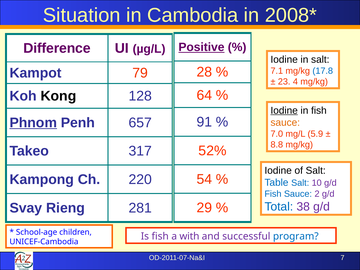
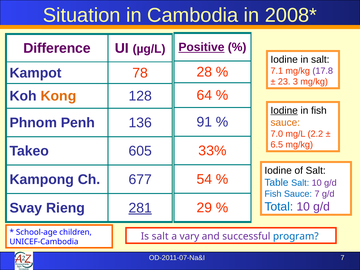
79: 79 -> 78
17.8 colour: blue -> purple
4: 4 -> 3
Kong colour: black -> orange
Phnom underline: present -> none
657: 657 -> 136
5.9: 5.9 -> 2.2
8.8: 8.8 -> 6.5
52%: 52% -> 33%
317: 317 -> 605
220: 220 -> 677
Sauce 2: 2 -> 7
Total 38: 38 -> 10
281 underline: none -> present
Is fish: fish -> salt
with: with -> vary
